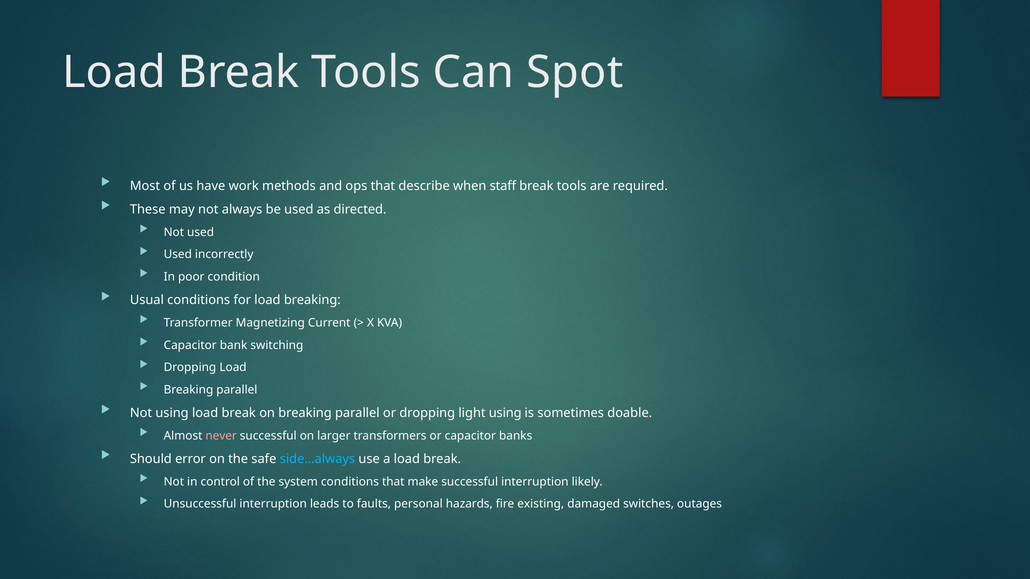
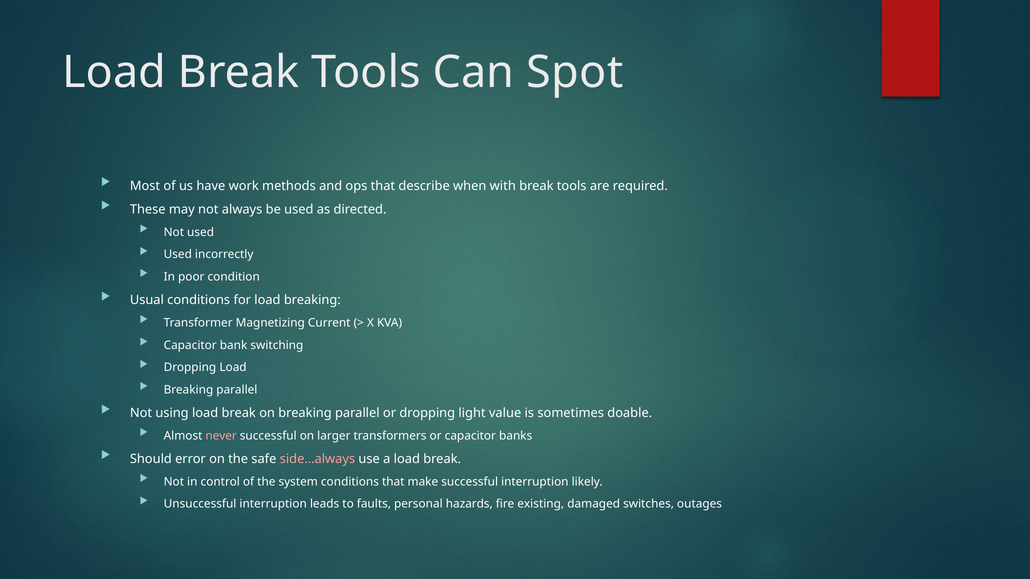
staff: staff -> with
light using: using -> value
side…always colour: light blue -> pink
